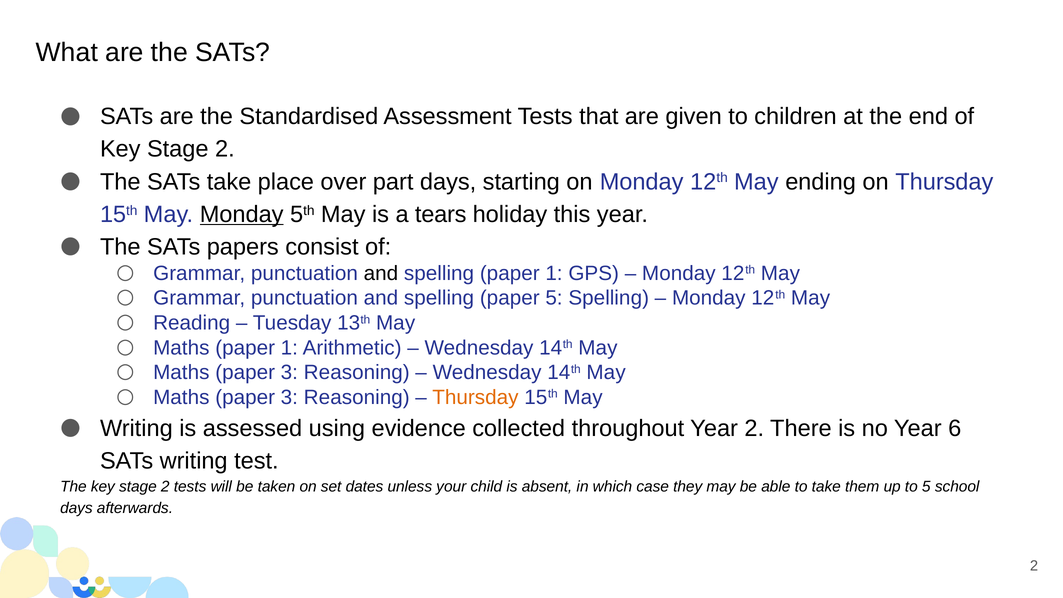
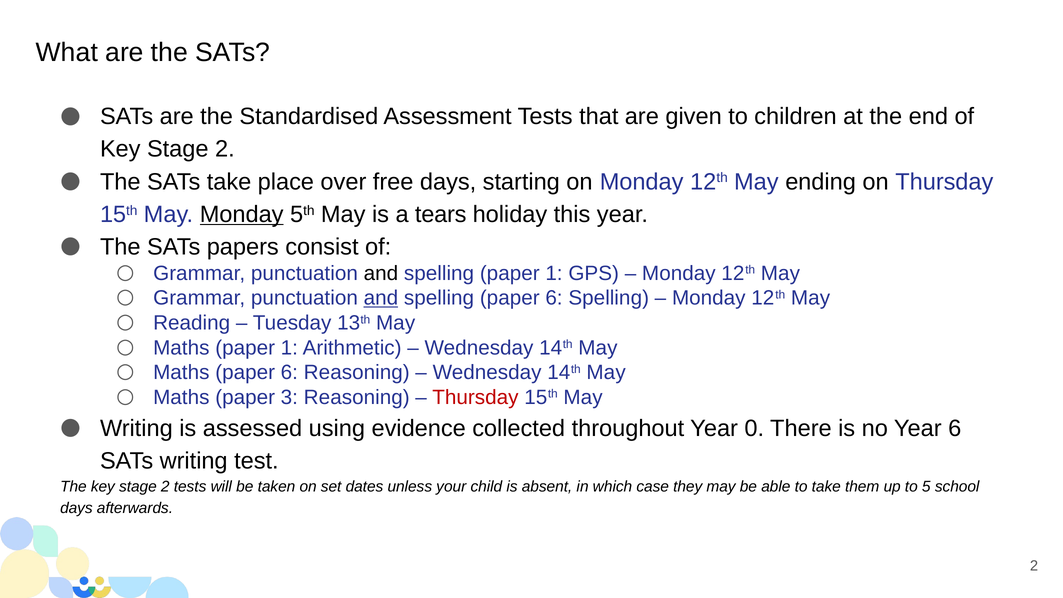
part: part -> free
and at (381, 298) underline: none -> present
spelling paper 5: 5 -> 6
3 at (289, 373): 3 -> 6
Thursday at (475, 397) colour: orange -> red
Year 2: 2 -> 0
